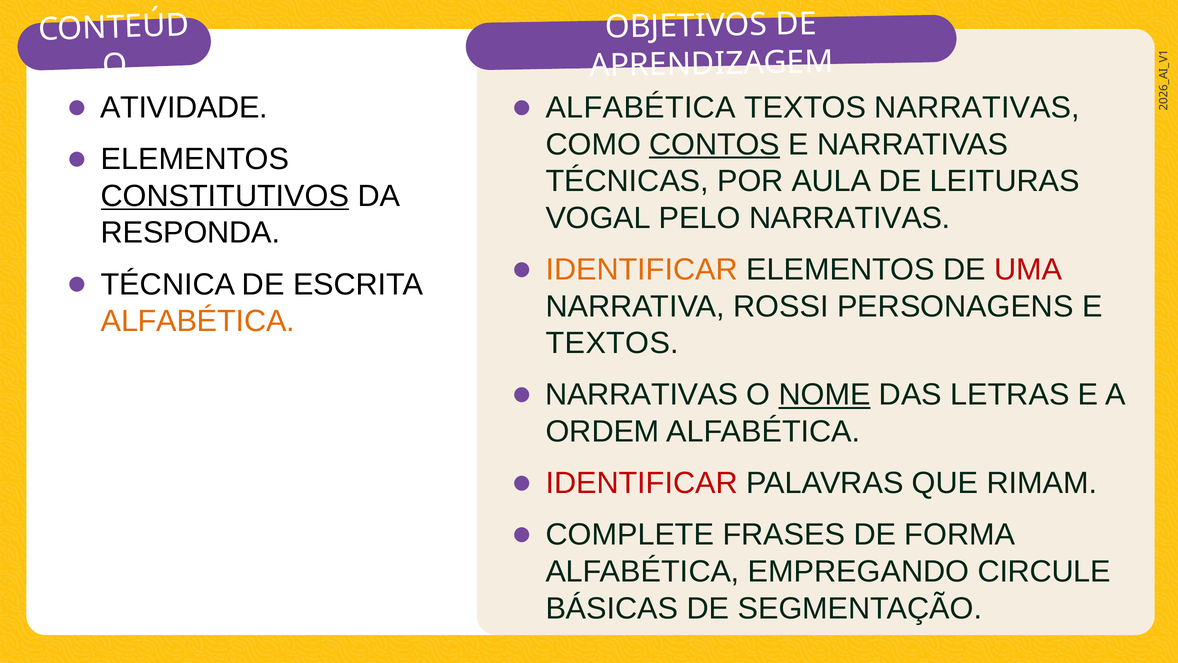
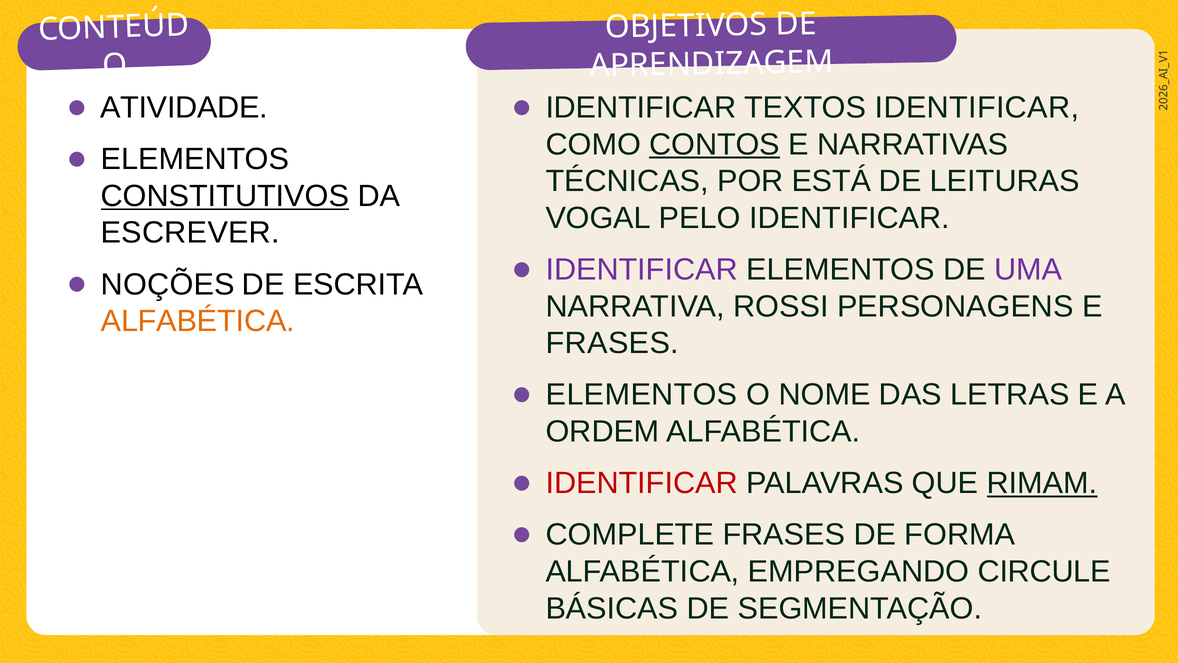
ALFABÉTICA at (641, 108): ALFABÉTICA -> IDENTIFICAR
TEXTOS NARRATIVAS: NARRATIVAS -> IDENTIFICAR
AULA: AULA -> ESTÁ
PELO NARRATIVAS: NARRATIVAS -> IDENTIFICAR
RESPONDA: RESPONDA -> ESCREVER
IDENTIFICAR at (642, 270) colour: orange -> purple
UMA colour: red -> purple
TÉCNICA: TÉCNICA -> NOÇÕES
TEXTOS at (612, 343): TEXTOS -> FRASES
NARRATIVAS at (642, 395): NARRATIVAS -> ELEMENTOS
NOME underline: present -> none
RIMAM underline: none -> present
